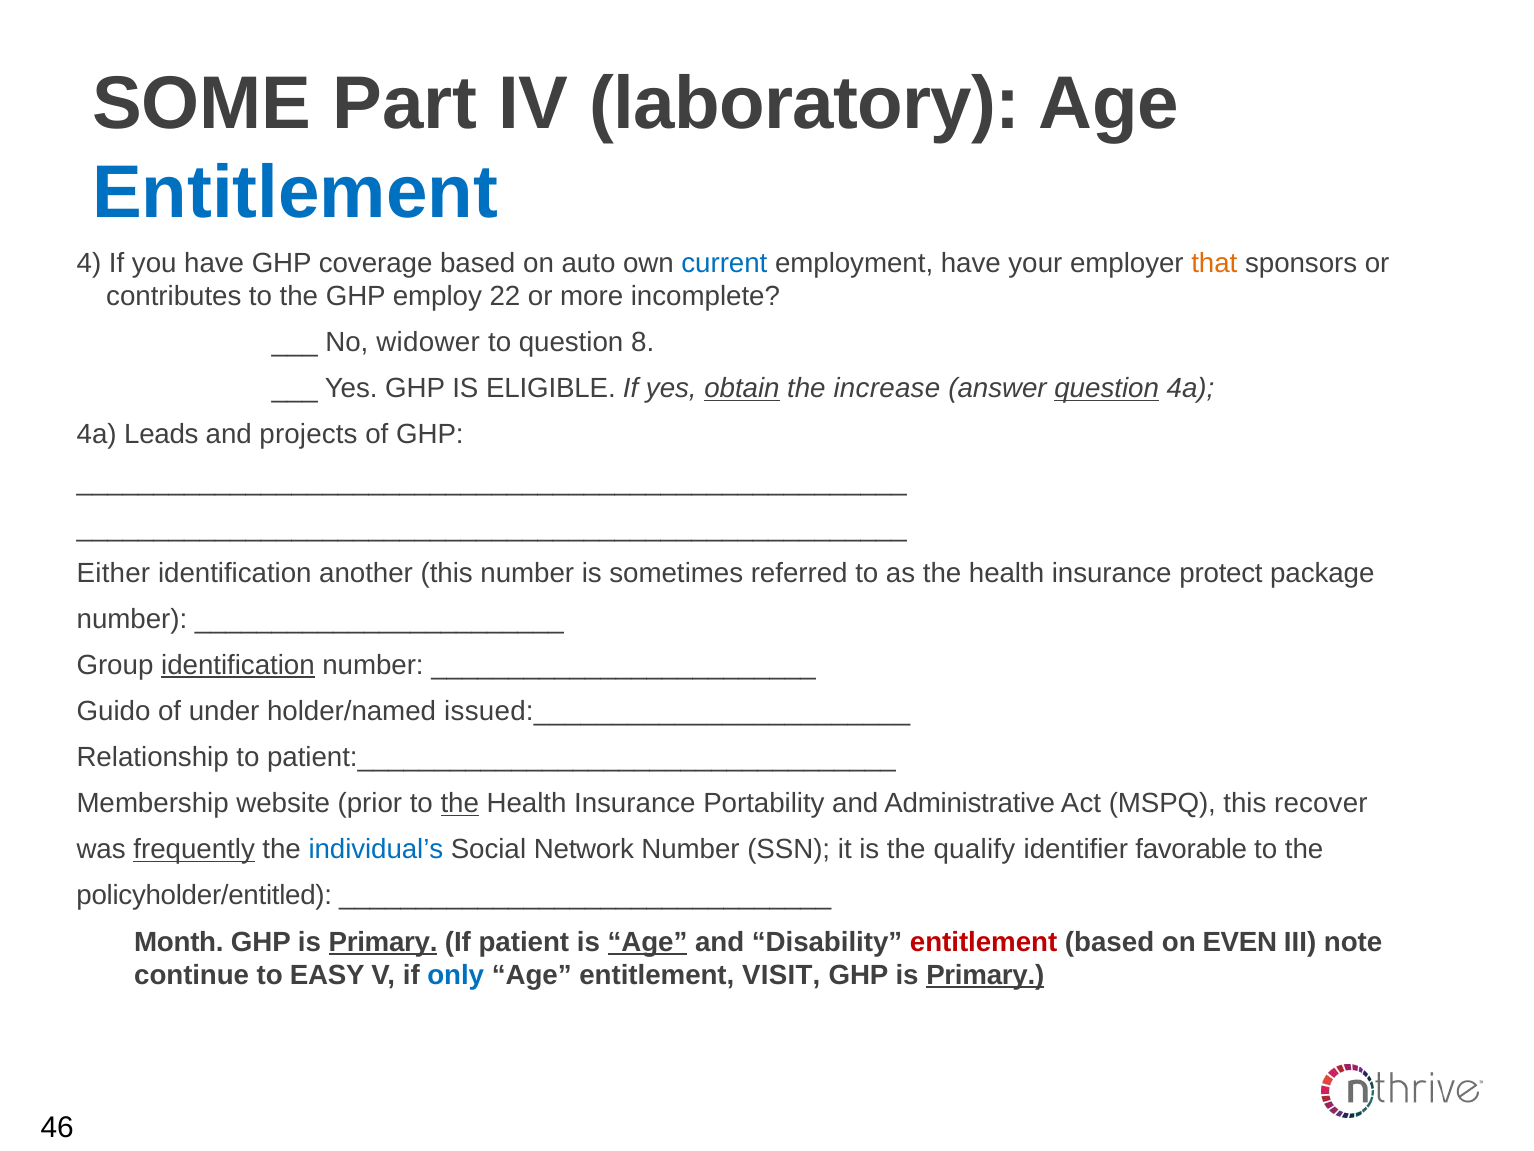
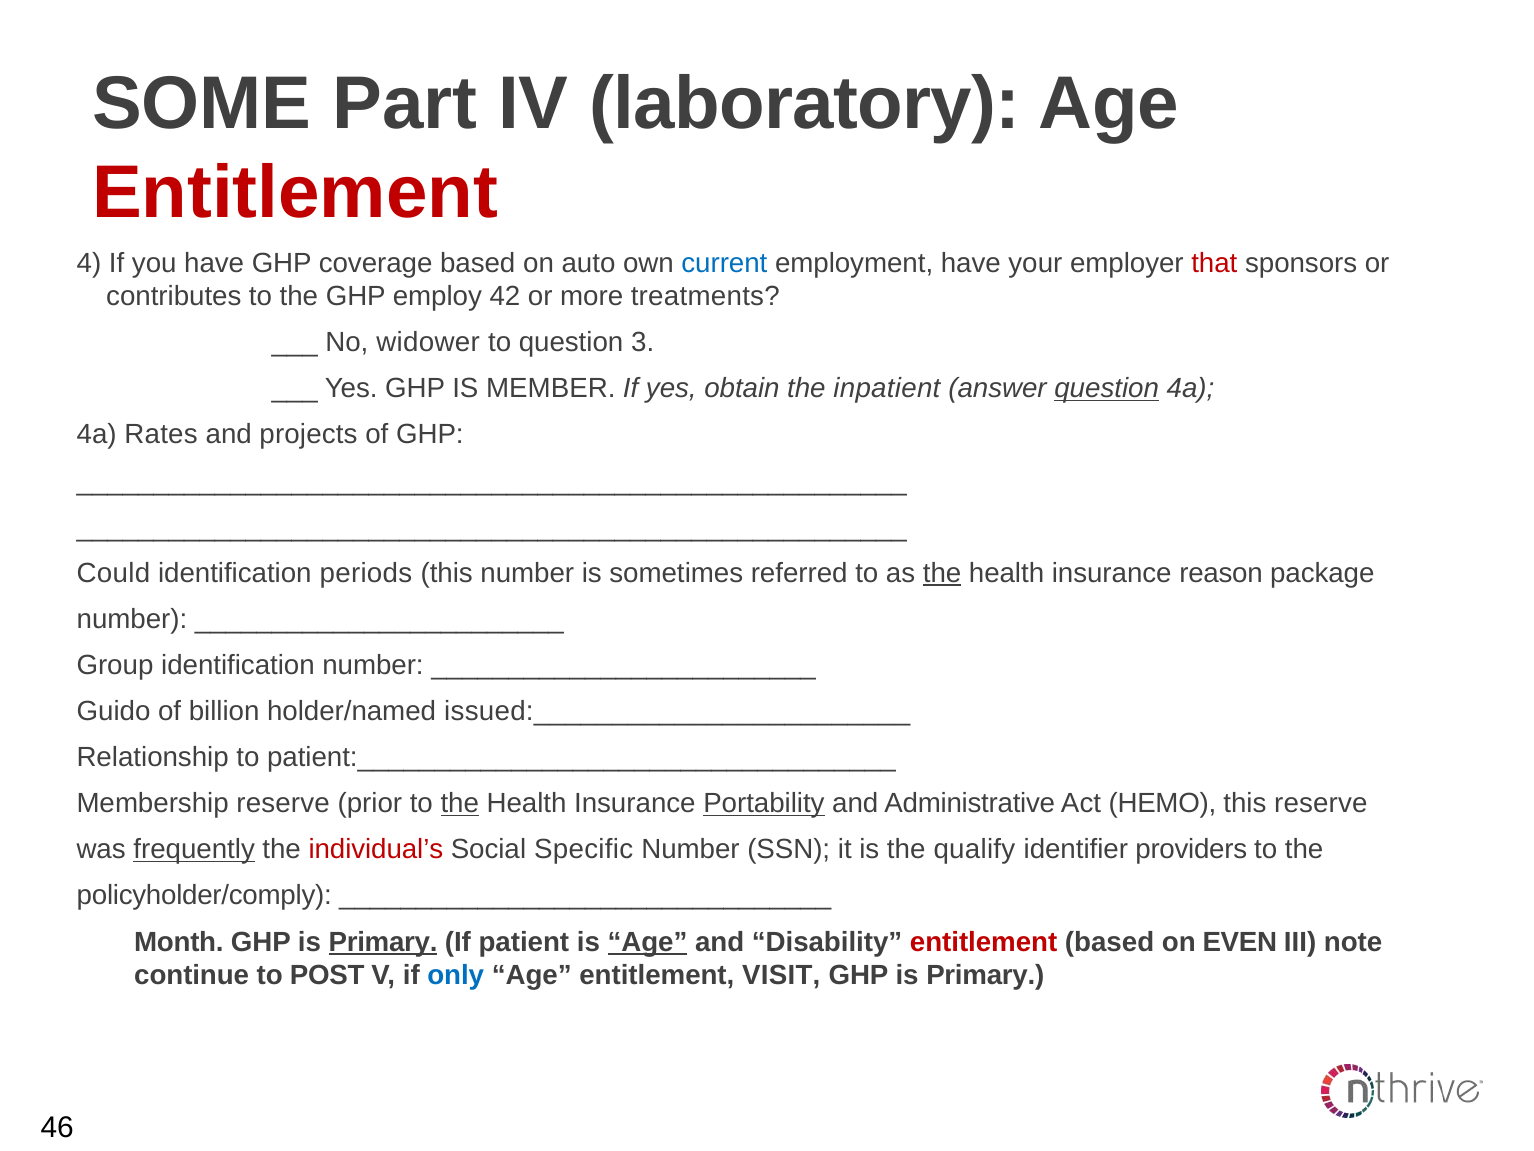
Entitlement at (295, 193) colour: blue -> red
that colour: orange -> red
22: 22 -> 42
incomplete: incomplete -> treatments
8: 8 -> 3
ELIGIBLE: ELIGIBLE -> MEMBER
obtain underline: present -> none
increase: increase -> inpatient
Leads: Leads -> Rates
Either: Either -> Could
another: another -> periods
the at (942, 573) underline: none -> present
protect: protect -> reason
identification at (238, 665) underline: present -> none
under: under -> billion
Membership website: website -> reserve
Portability underline: none -> present
MSPQ: MSPQ -> HEMO
this recover: recover -> reserve
individual’s colour: blue -> red
Network: Network -> Specific
favorable: favorable -> providers
policyholder/entitled: policyholder/entitled -> policyholder/comply
EASY: EASY -> POST
Primary at (985, 975) underline: present -> none
